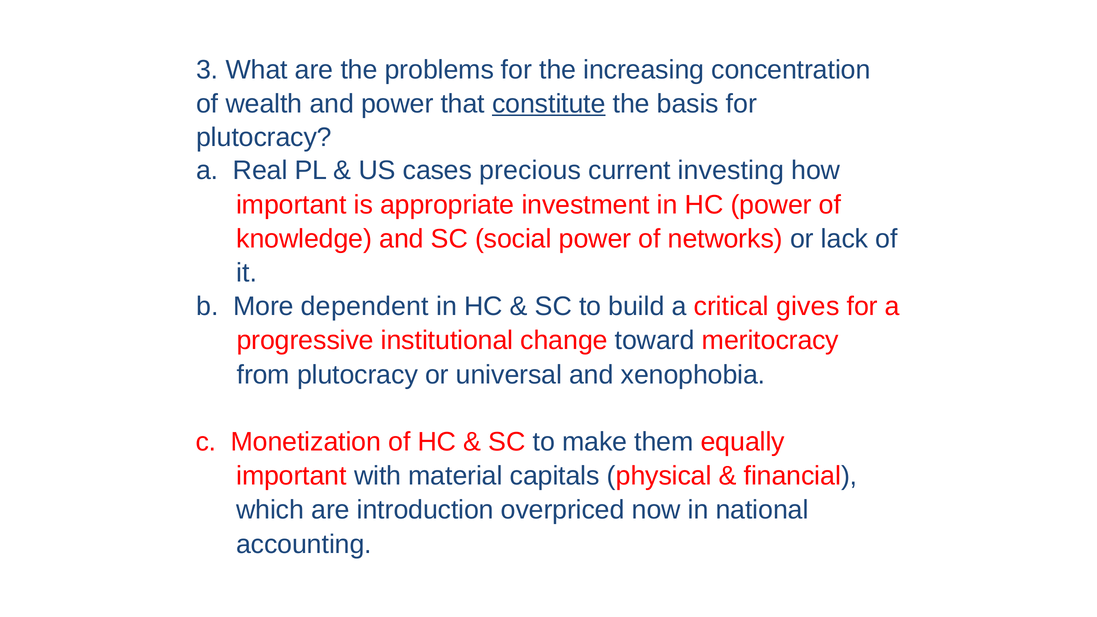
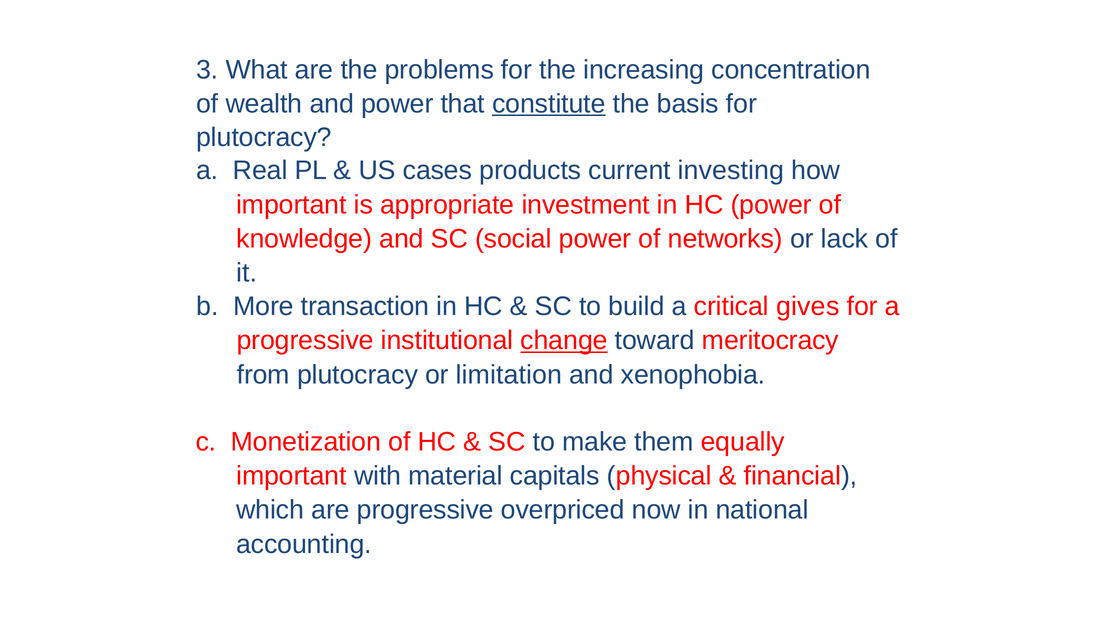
precious: precious -> products
dependent: dependent -> transaction
change underline: none -> present
universal: universal -> limitation
are introduction: introduction -> progressive
